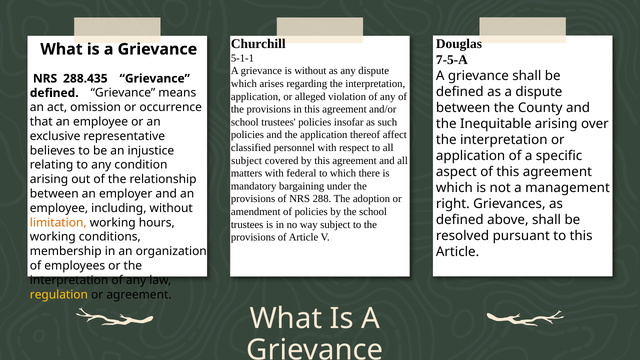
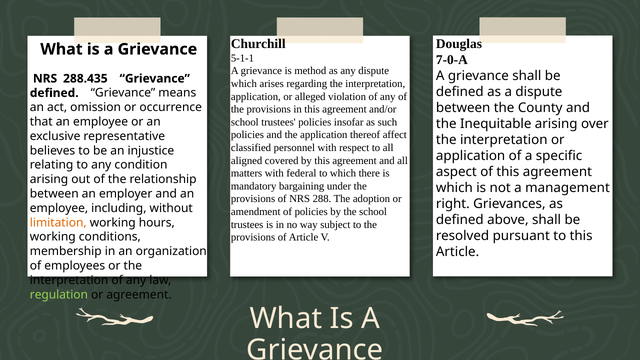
7-5-A: 7-5-A -> 7-0-A
is without: without -> method
subject at (247, 161): subject -> aligned
regulation colour: yellow -> light green
